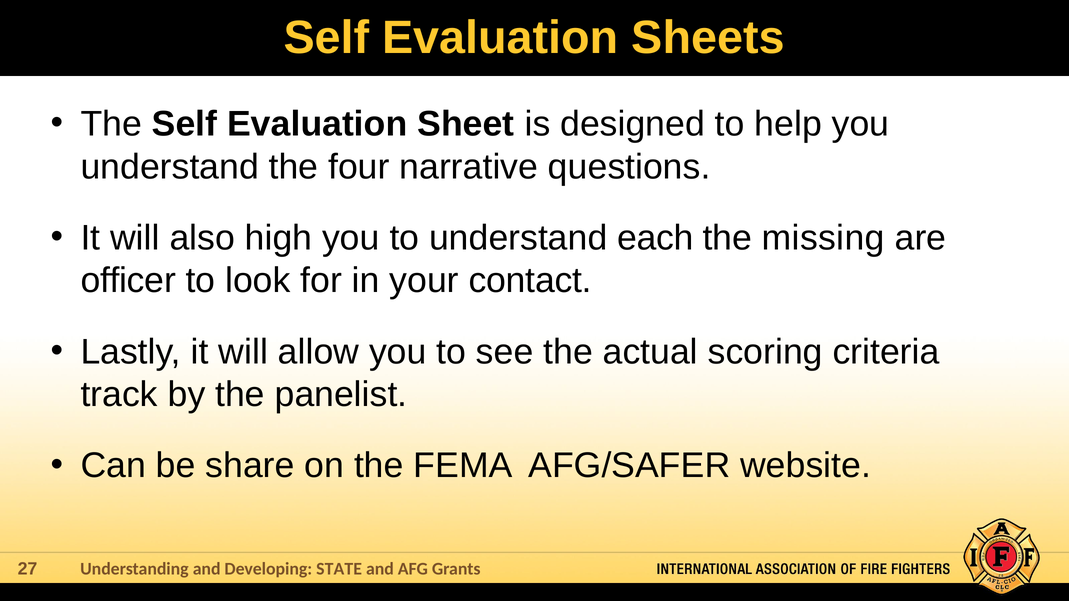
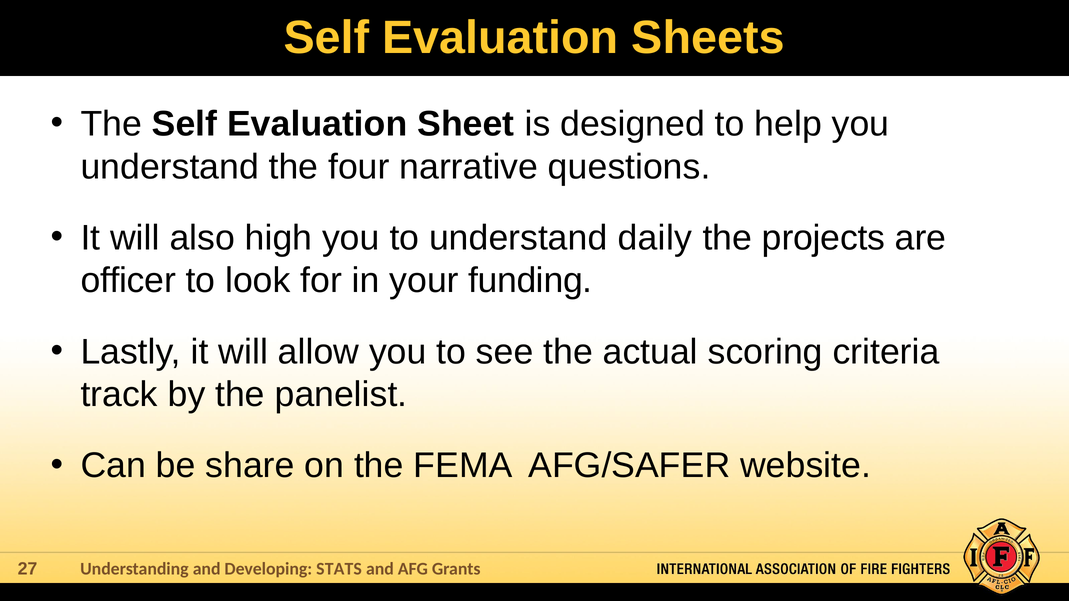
each: each -> daily
missing: missing -> projects
contact: contact -> funding
STATE: STATE -> STATS
